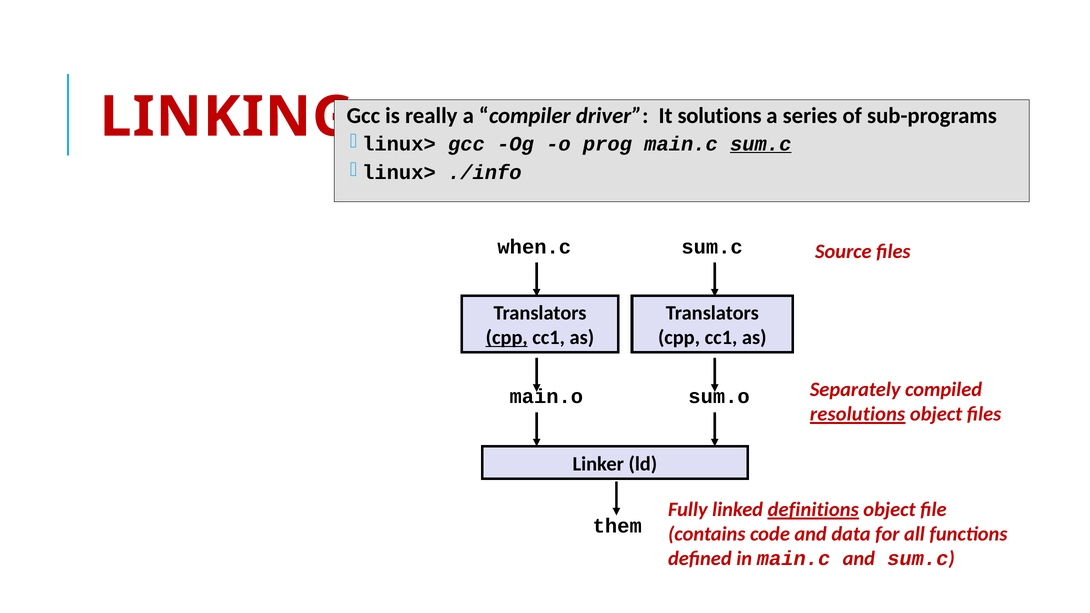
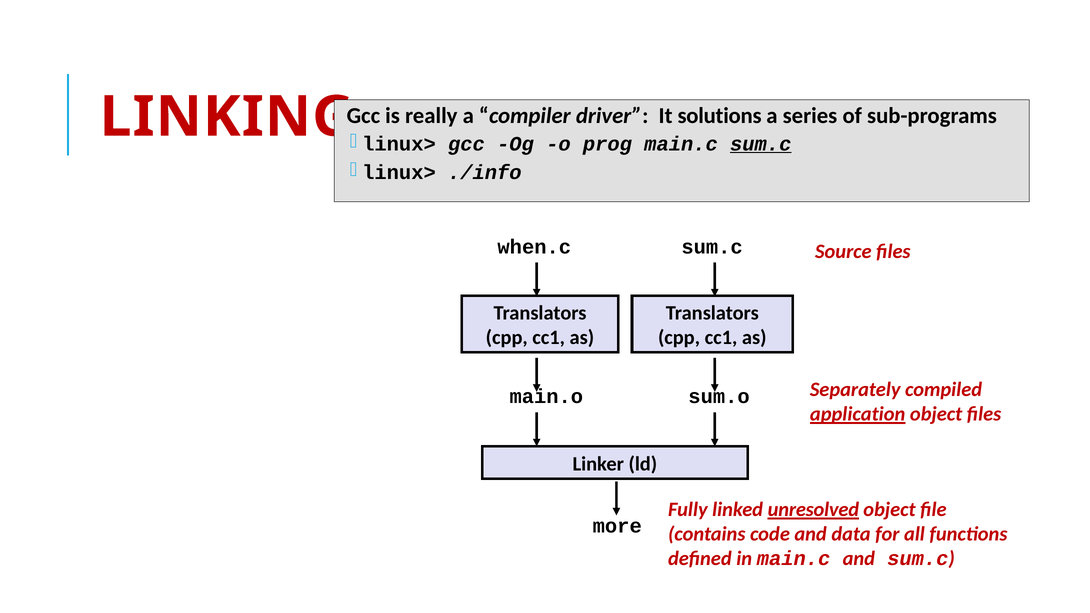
cpp at (507, 338) underline: present -> none
resolutions: resolutions -> application
definitions: definitions -> unresolved
them: them -> more
